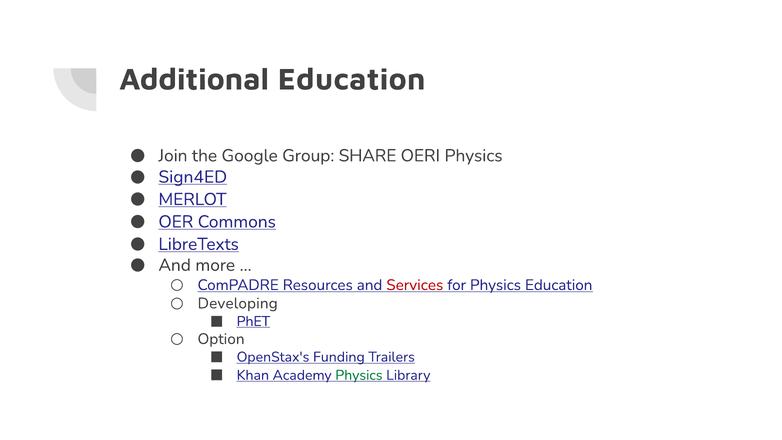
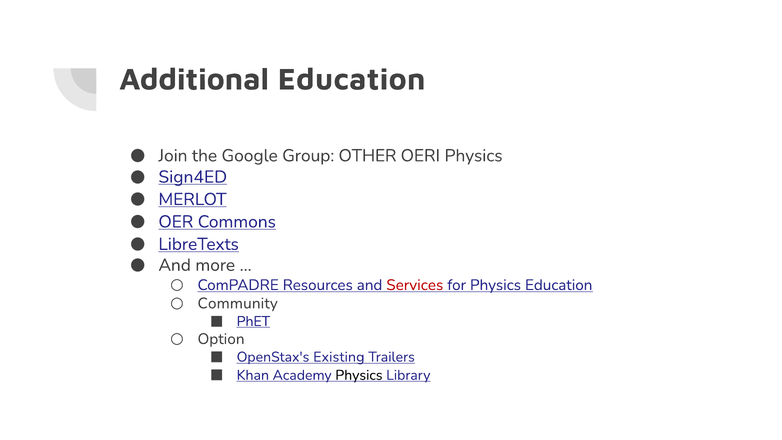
SHARE: SHARE -> OTHER
Developing: Developing -> Community
Funding: Funding -> Existing
Physics at (359, 375) colour: green -> black
